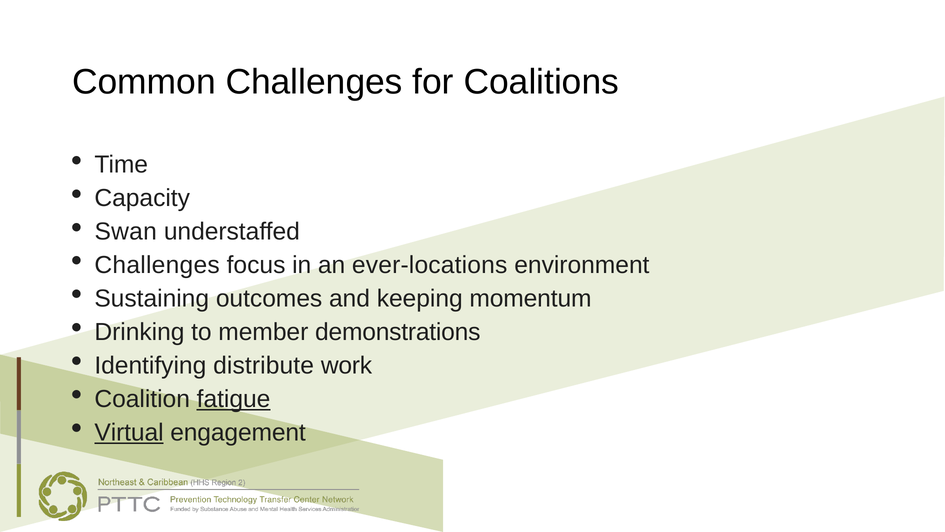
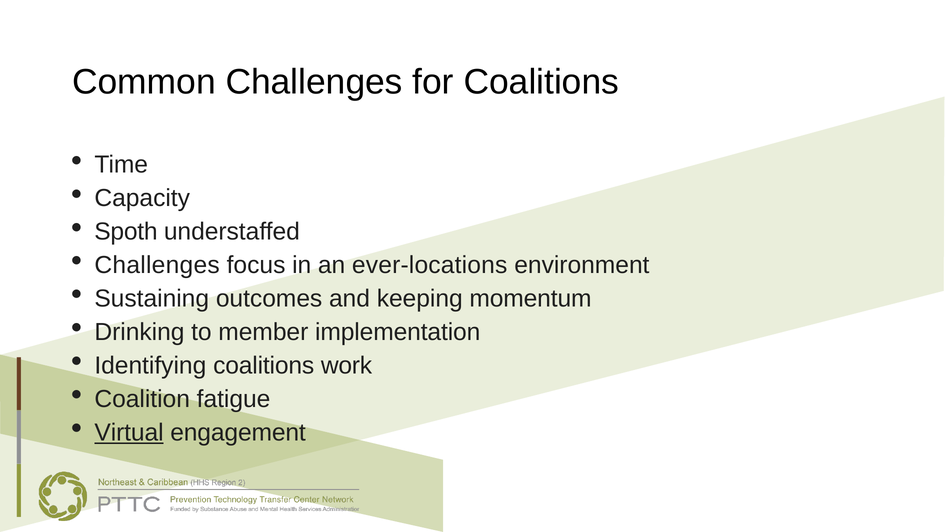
Swan: Swan -> Spoth
demonstrations: demonstrations -> implementation
Identifying distribute: distribute -> coalitions
fatigue underline: present -> none
